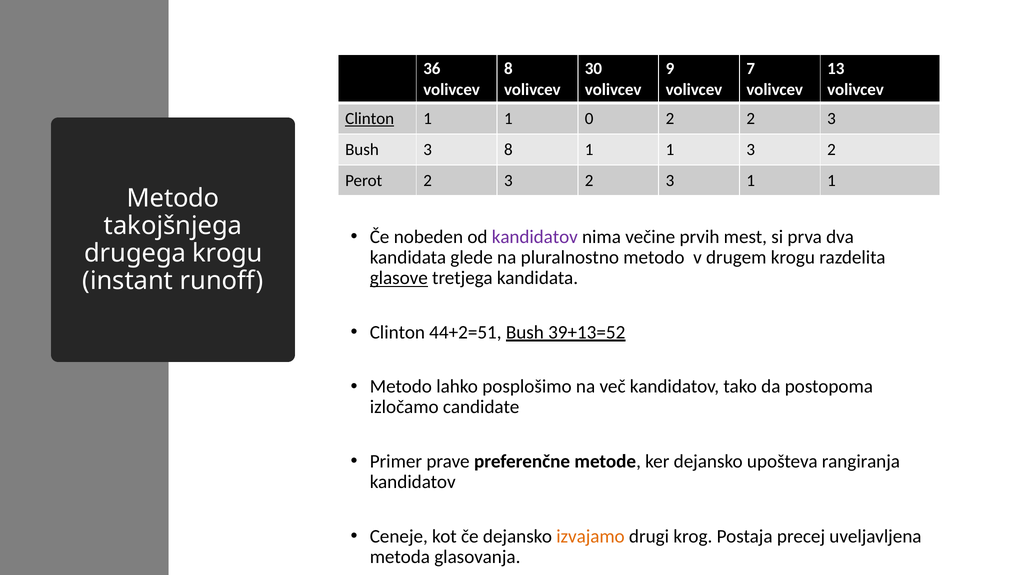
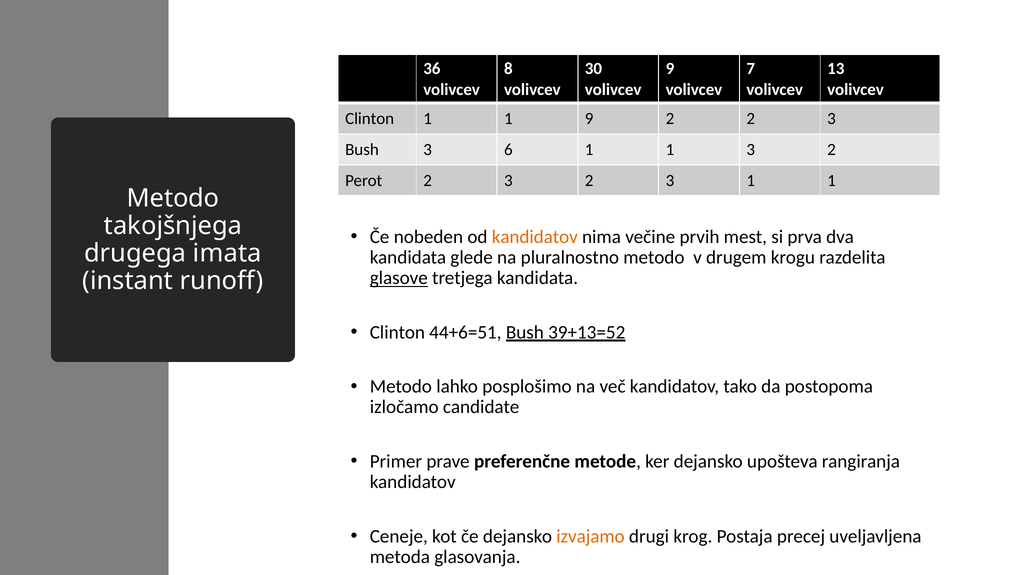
Clinton at (370, 119) underline: present -> none
1 0: 0 -> 9
3 8: 8 -> 6
kandidatov at (535, 236) colour: purple -> orange
drugega krogu: krogu -> imata
44+2=51: 44+2=51 -> 44+6=51
